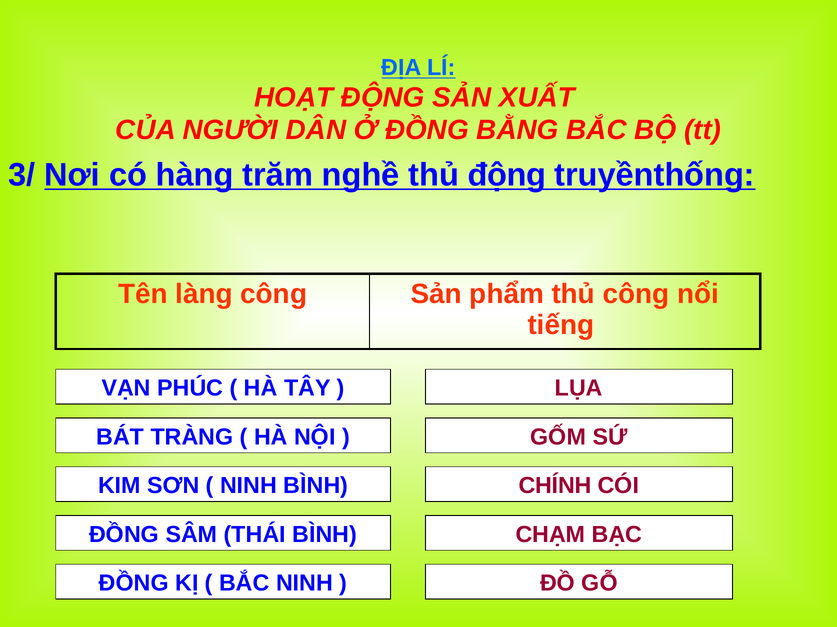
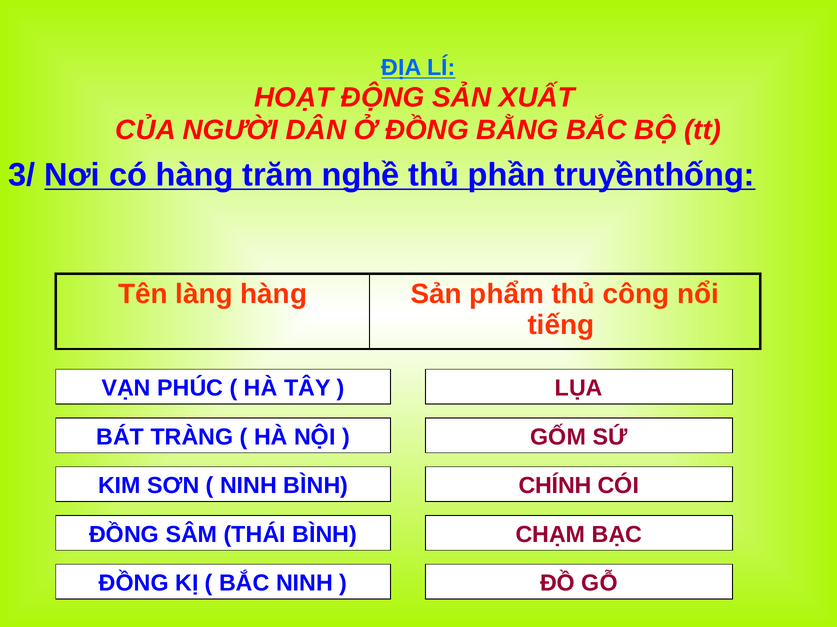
thủ động: động -> phần
làng công: công -> hàng
